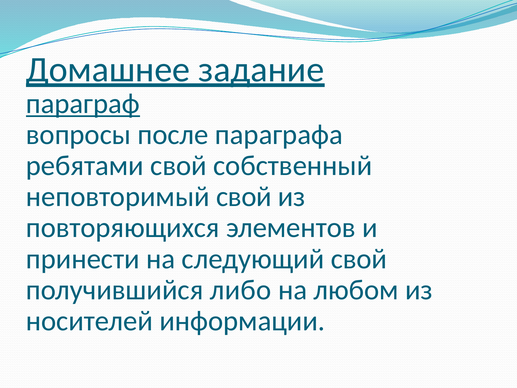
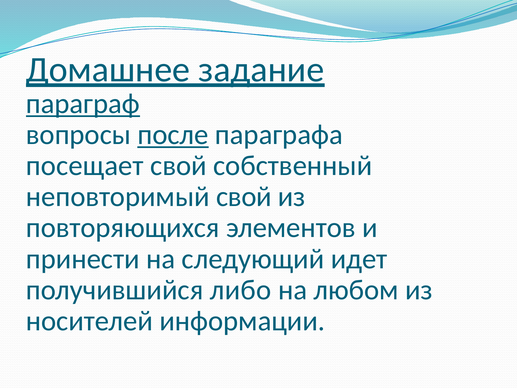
после underline: none -> present
ребятами: ребятами -> посещает
следующий свой: свой -> идет
